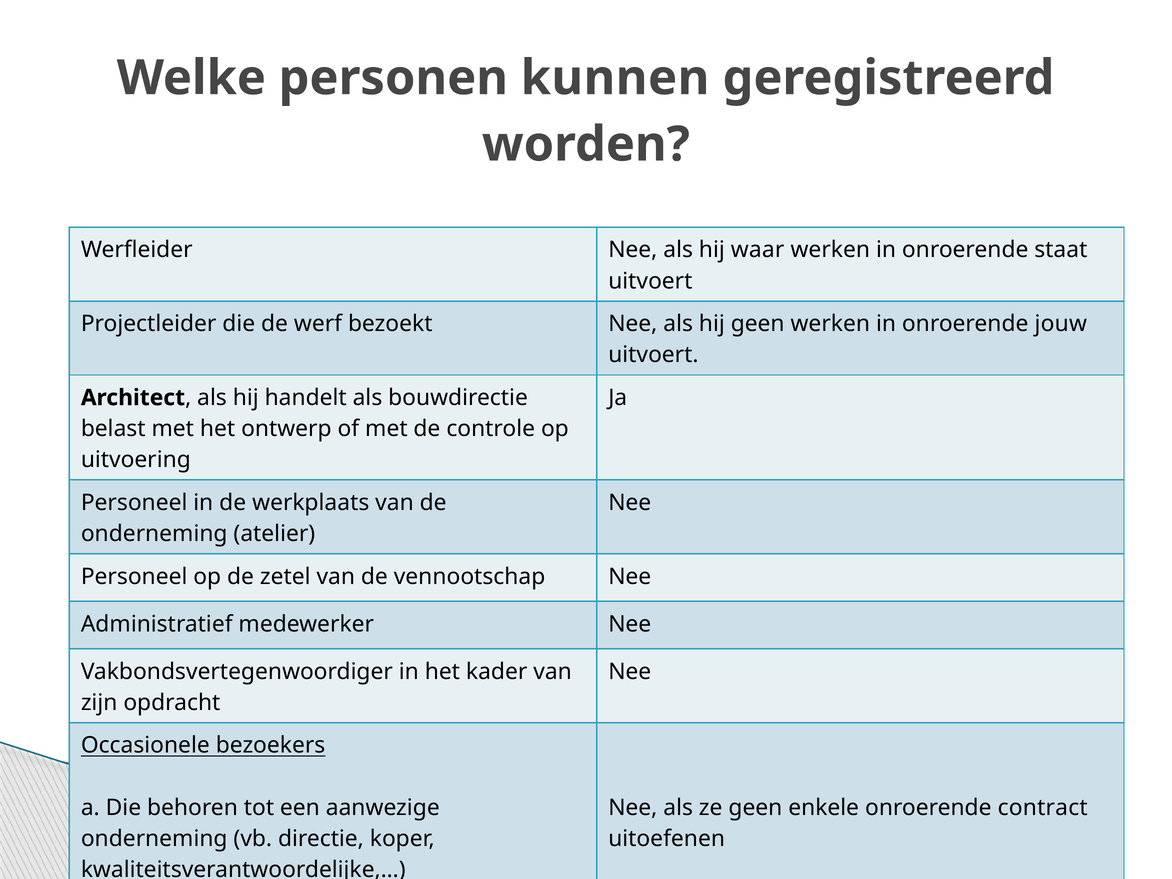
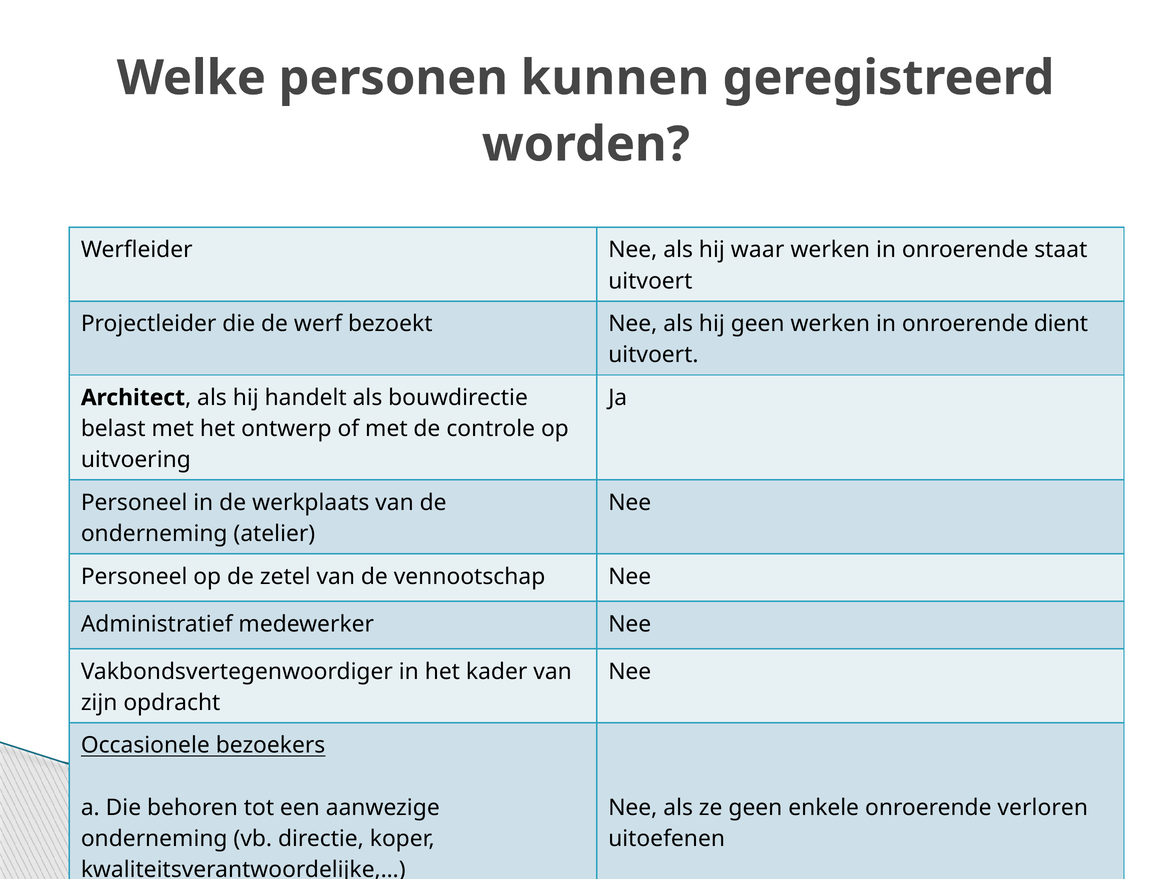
jouw: jouw -> dient
contract: contract -> verloren
